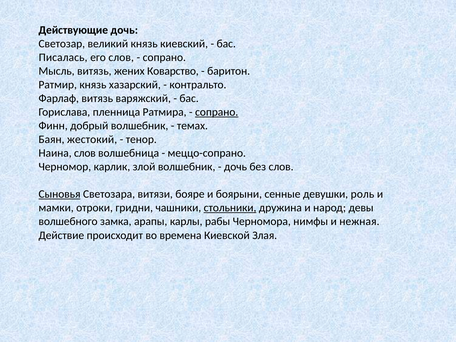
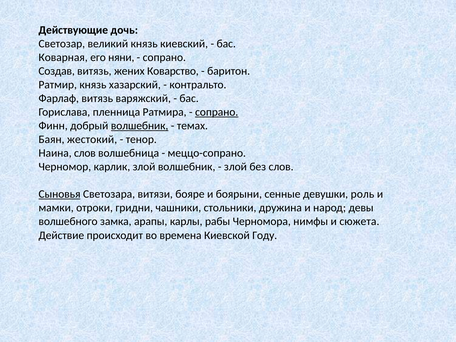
Писалась: Писалась -> Коварная
его слов: слов -> няни
Мысль: Мысль -> Создав
волшебник at (140, 126) underline: none -> present
дочь at (235, 167): дочь -> злой
стольники underline: present -> none
нежная: нежная -> сюжета
Злая: Злая -> Году
